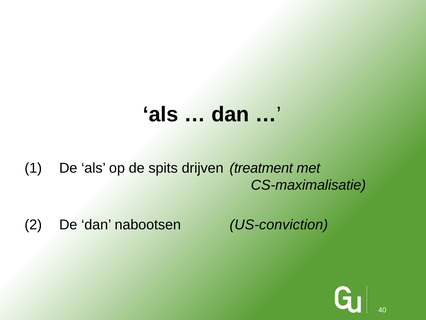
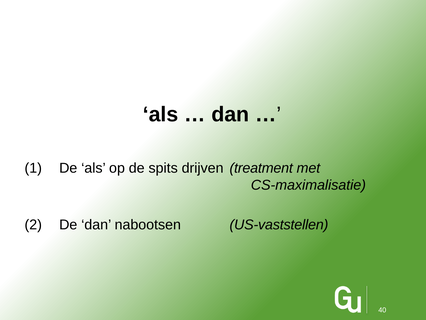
US-conviction: US-conviction -> US-vaststellen
